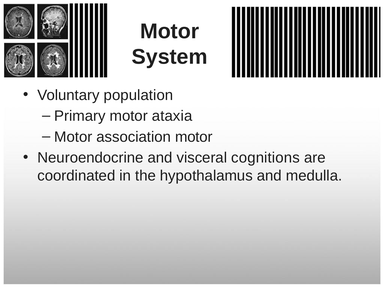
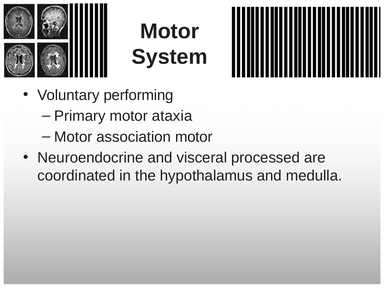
population: population -> performing
cognitions: cognitions -> processed
